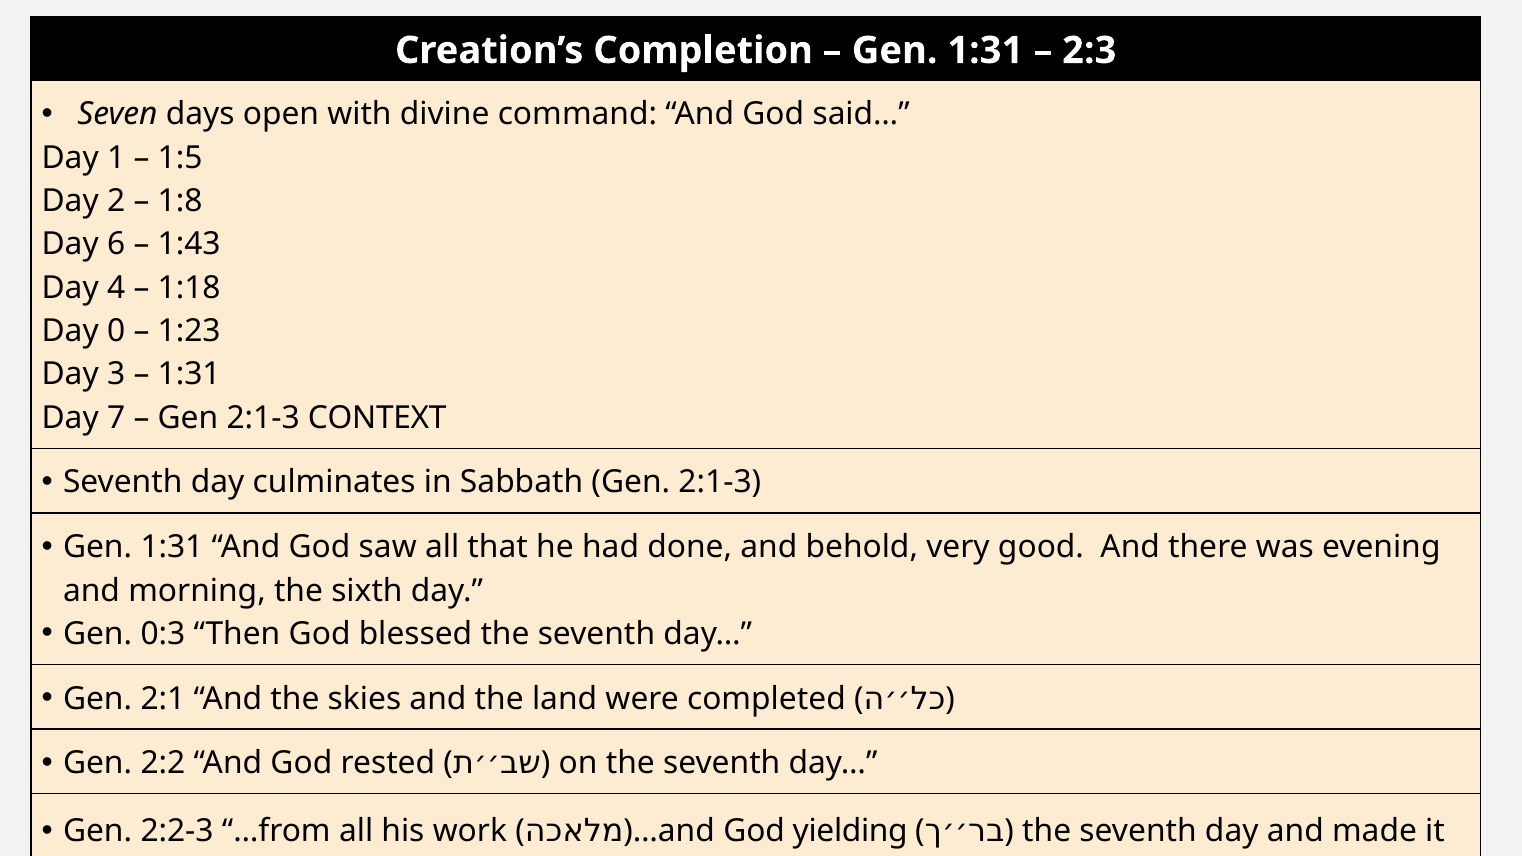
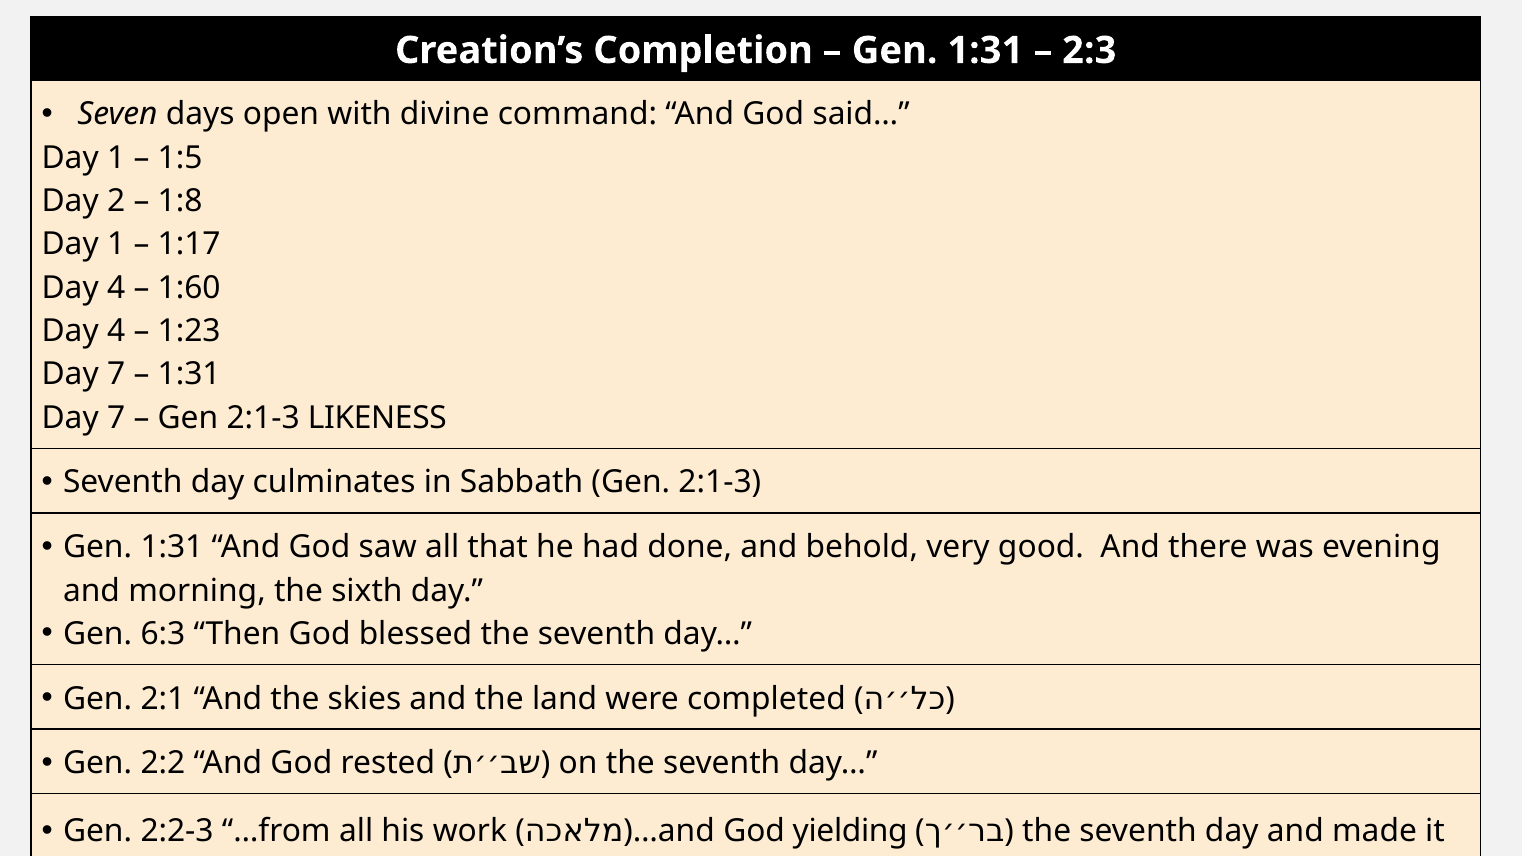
6 at (116, 244): 6 -> 1
1:43: 1:43 -> 1:17
1:18: 1:18 -> 1:60
0 at (116, 331): 0 -> 4
3 at (116, 374): 3 -> 7
CONTEXT: CONTEXT -> LIKENESS
0:3: 0:3 -> 6:3
